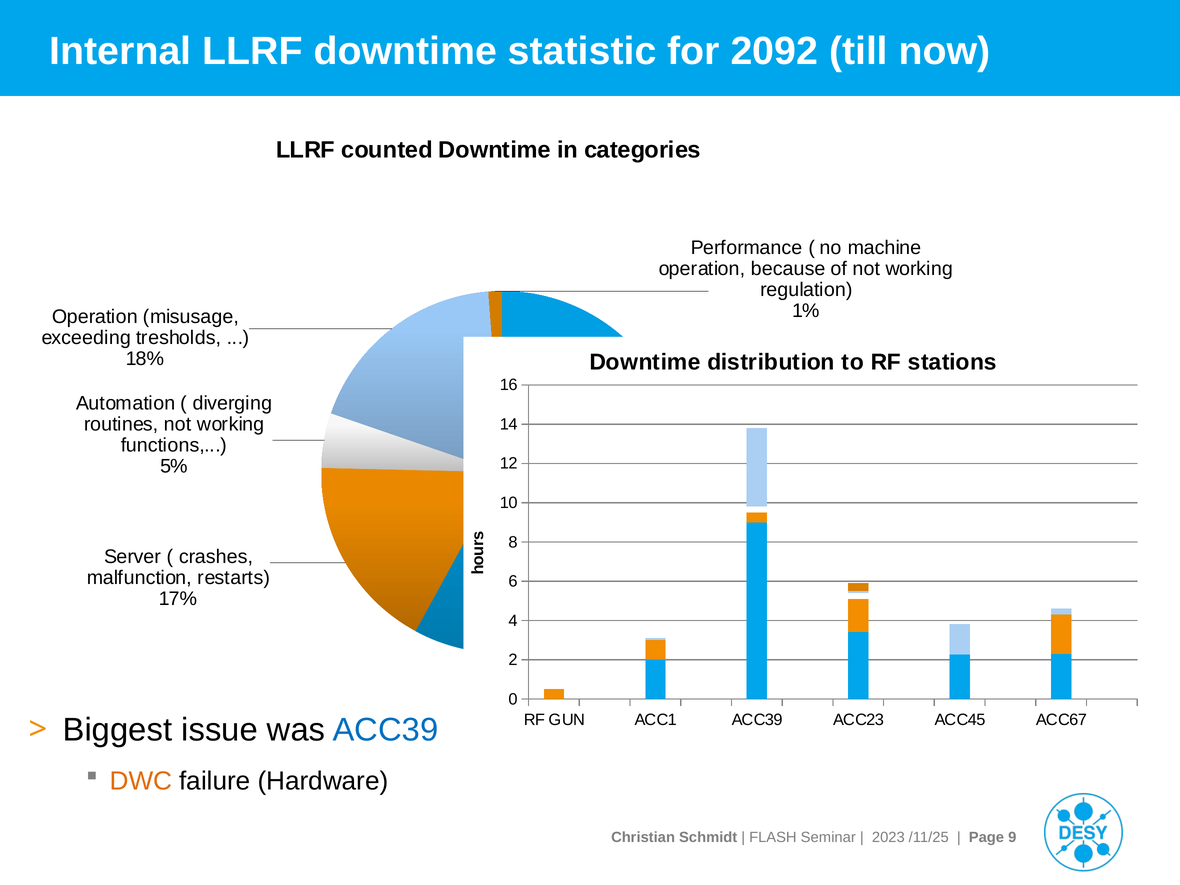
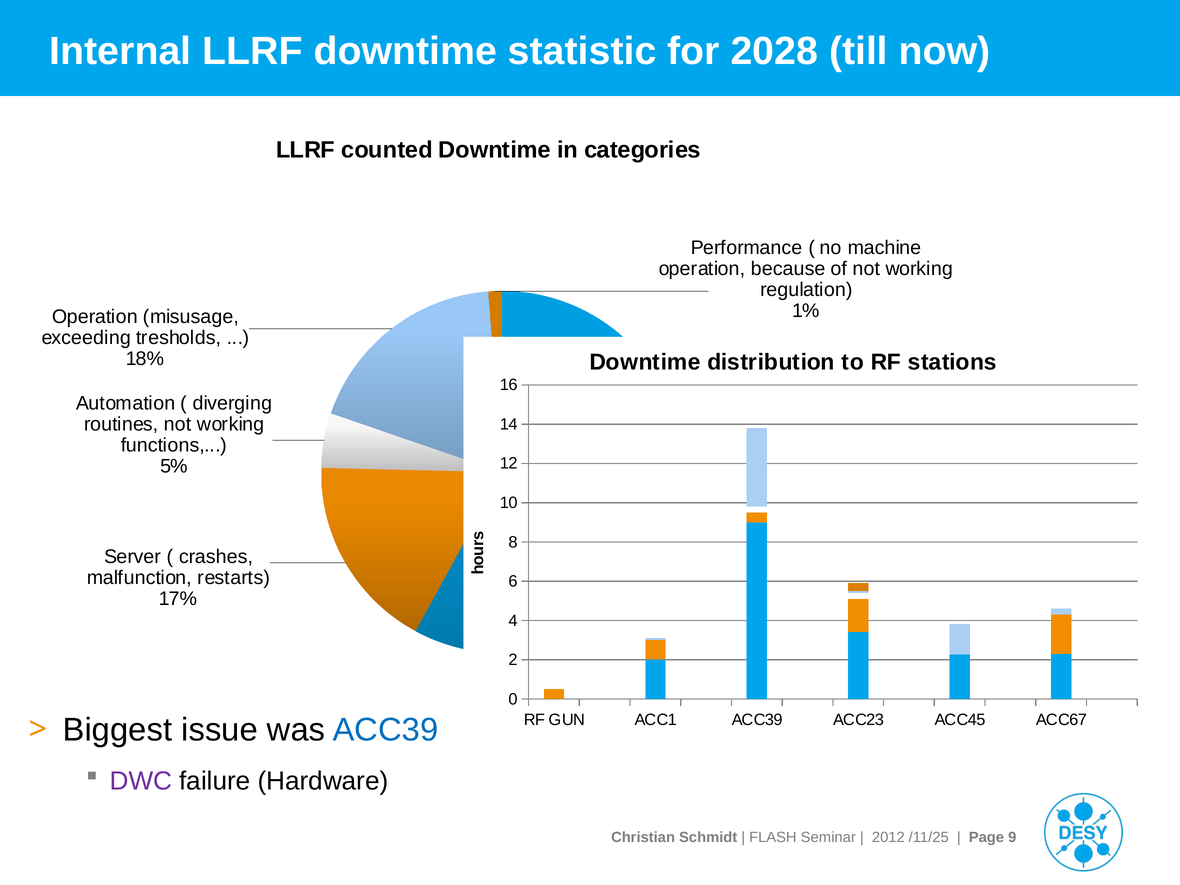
2092: 2092 -> 2028
DWC colour: orange -> purple
2023: 2023 -> 2012
